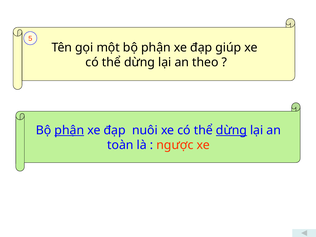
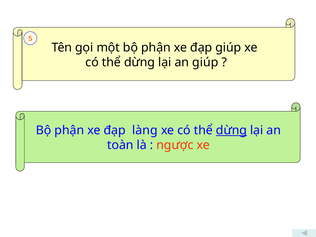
an theo: theo -> giúp
phận at (69, 130) underline: present -> none
nuôi: nuôi -> làng
